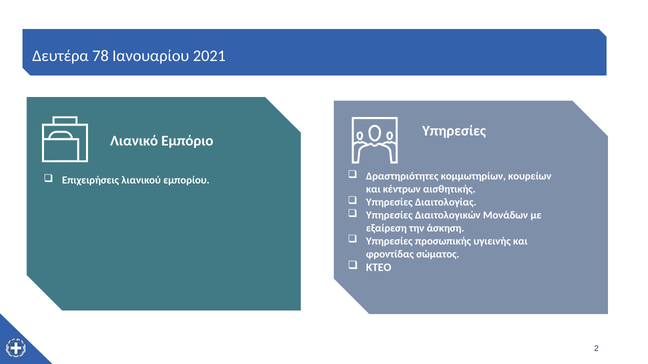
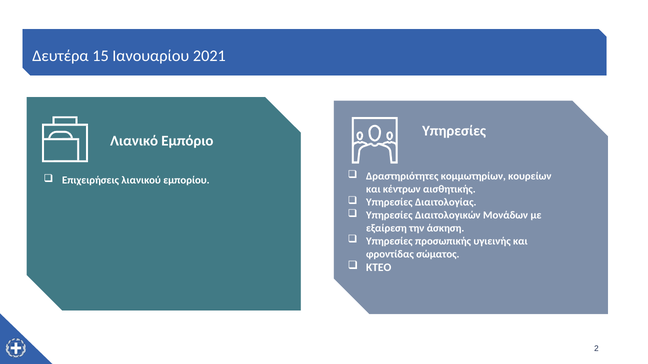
78: 78 -> 15
